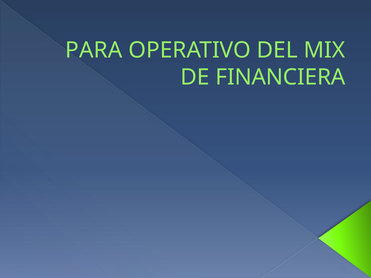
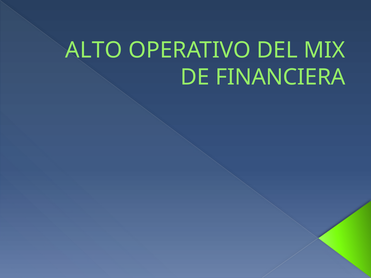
PARA: PARA -> ALTO
